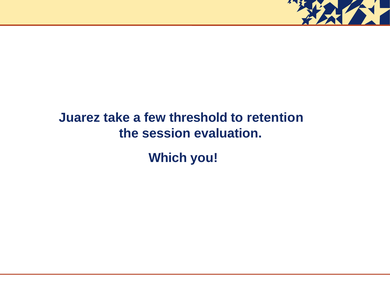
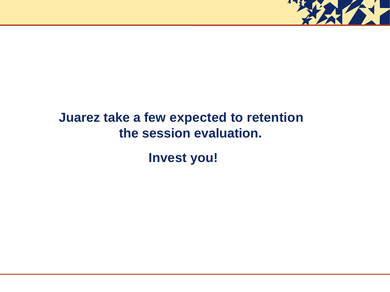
threshold: threshold -> expected
Which: Which -> Invest
